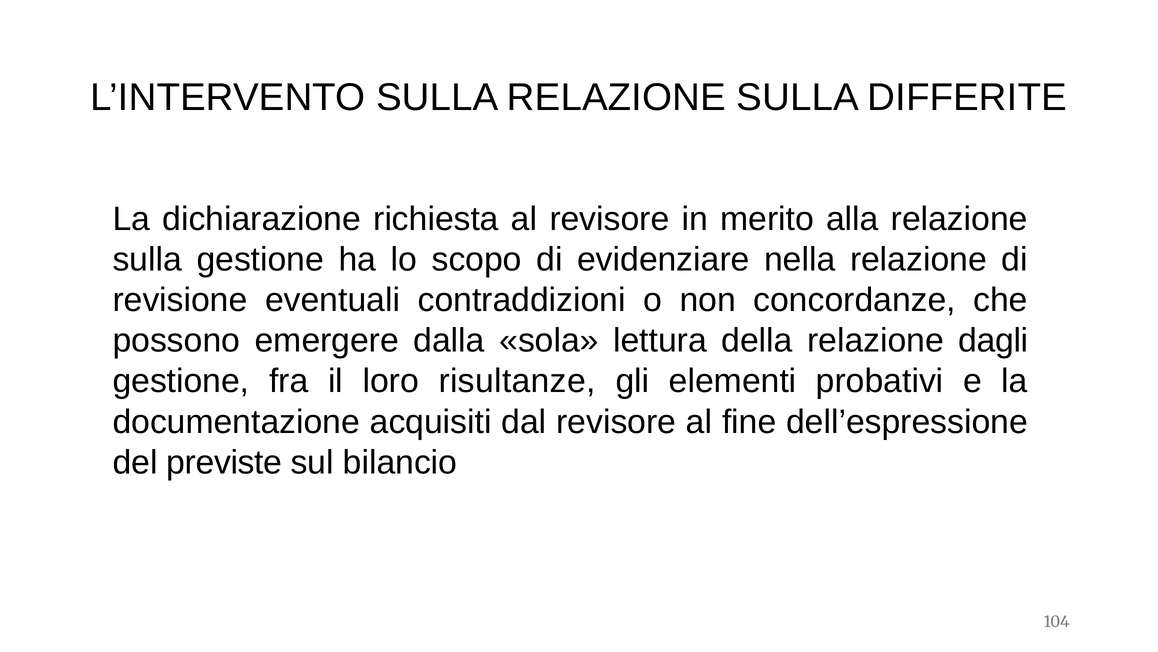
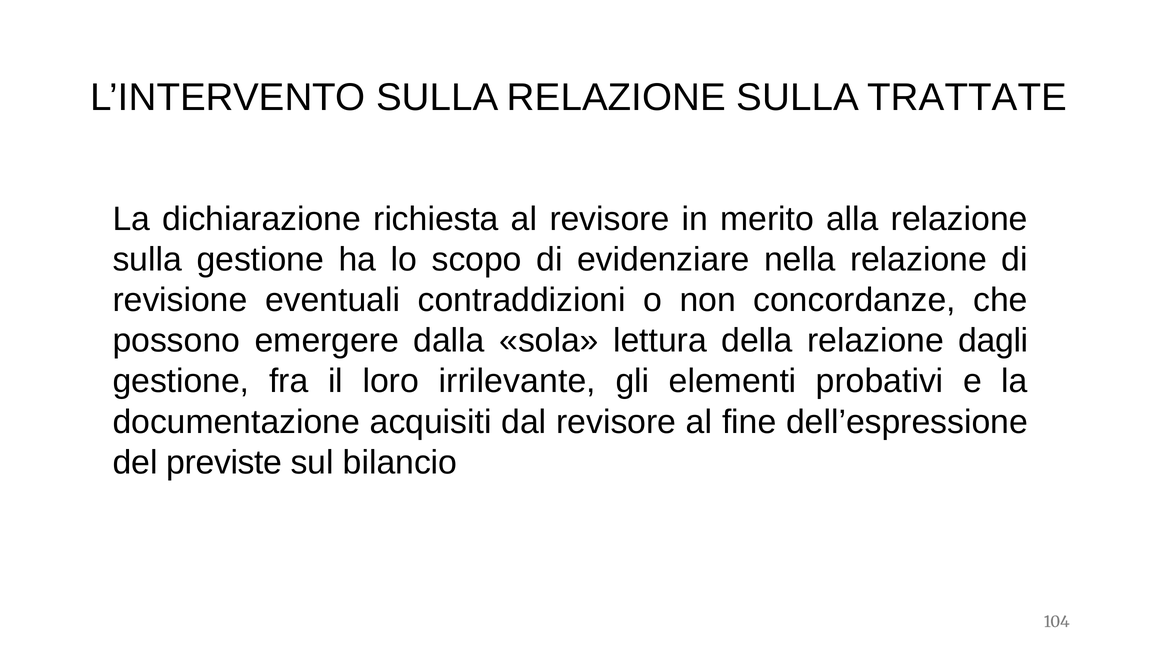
DIFFERITE: DIFFERITE -> TRATTATE
risultanze: risultanze -> irrilevante
